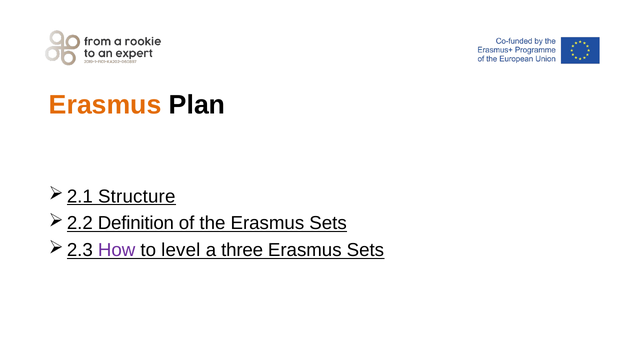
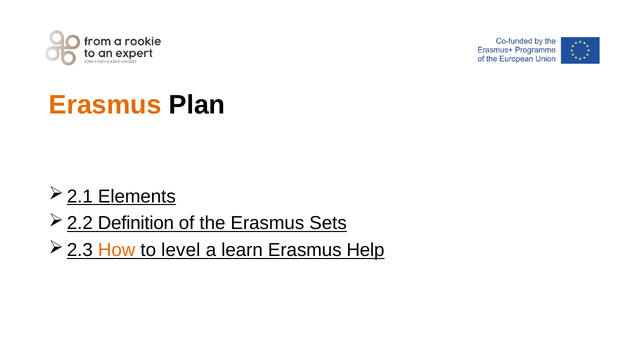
Structure: Structure -> Elements
How colour: purple -> orange
three: three -> learn
Sets at (365, 250): Sets -> Help
